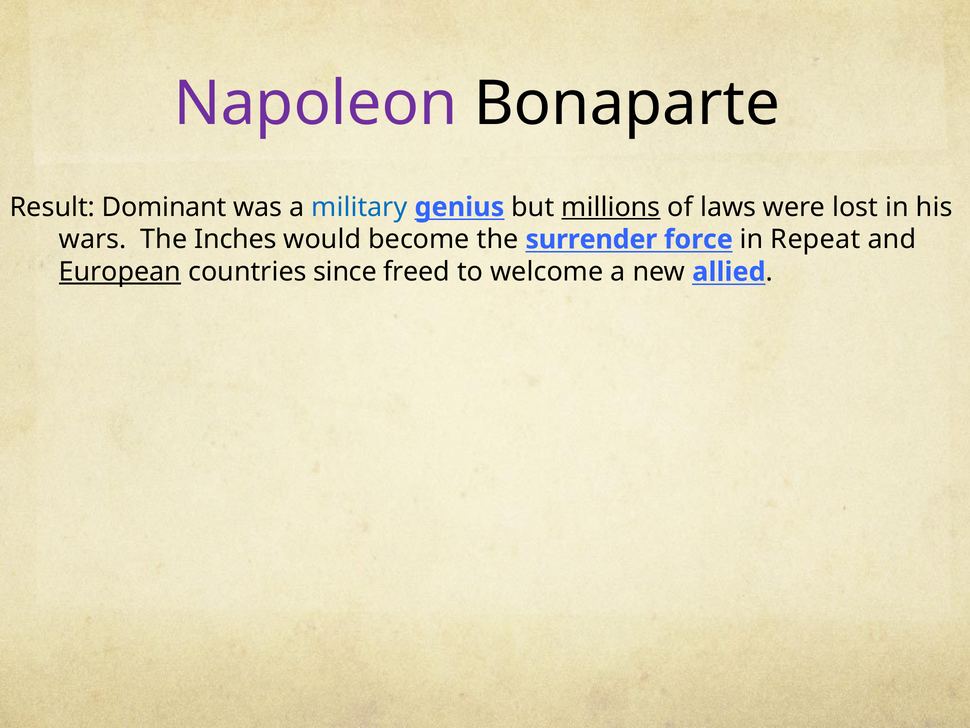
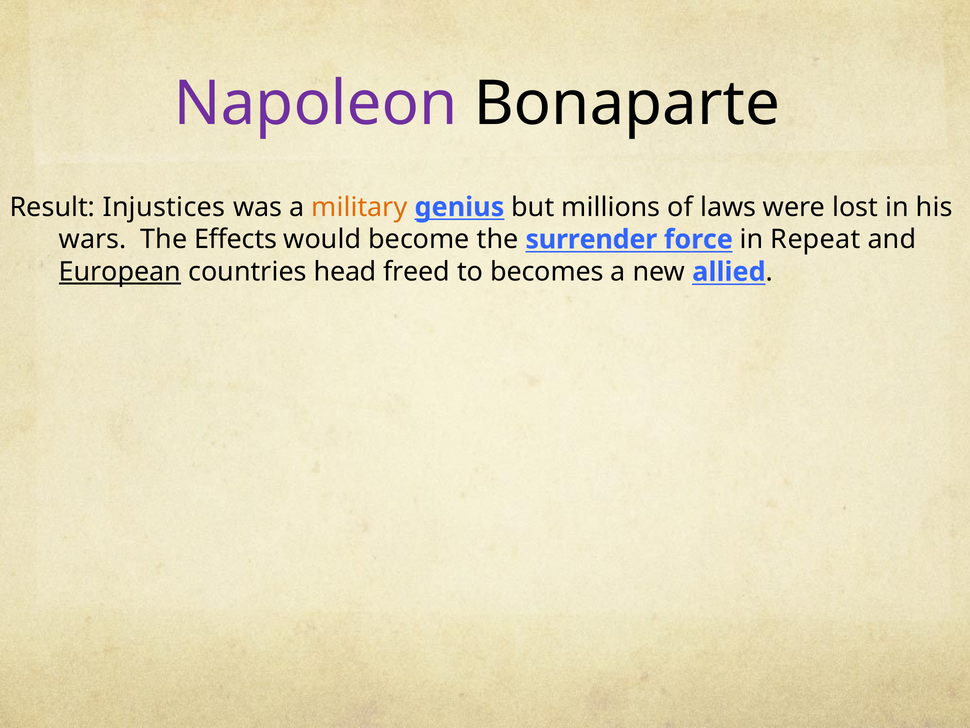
Dominant: Dominant -> Injustices
military colour: blue -> orange
millions underline: present -> none
Inches: Inches -> Effects
since: since -> head
welcome: welcome -> becomes
